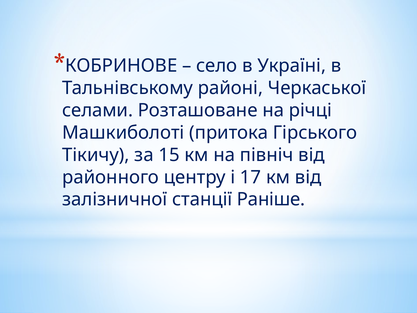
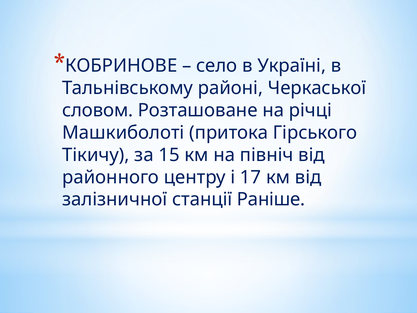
селами: селами -> словом
